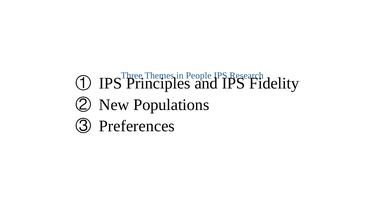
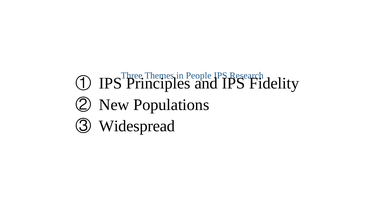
Preferences: Preferences -> Widespread
